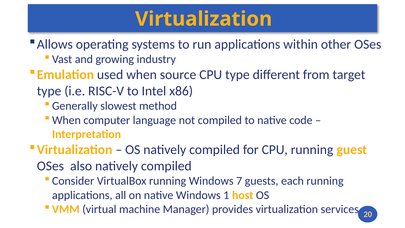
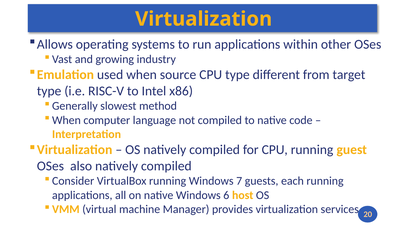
1: 1 -> 6
